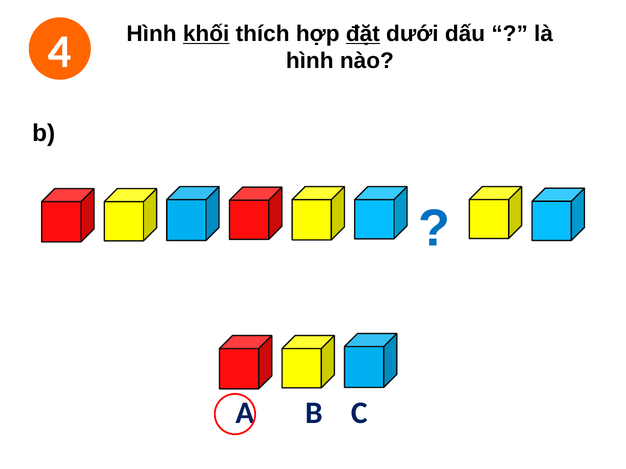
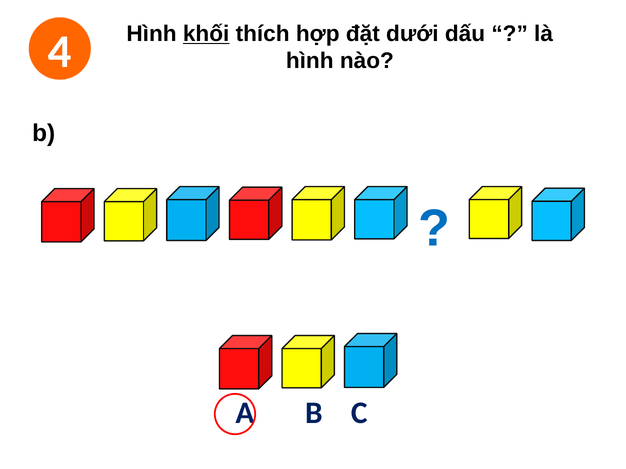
đặt underline: present -> none
